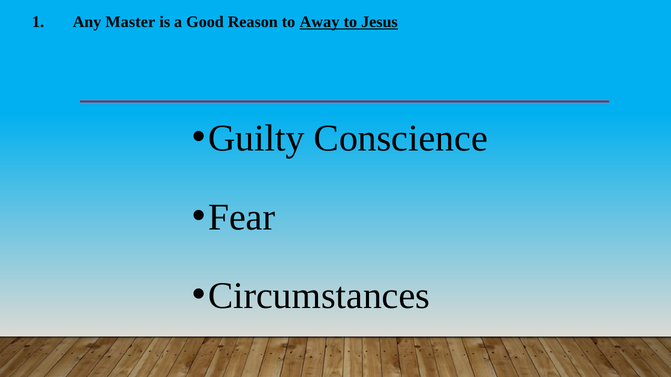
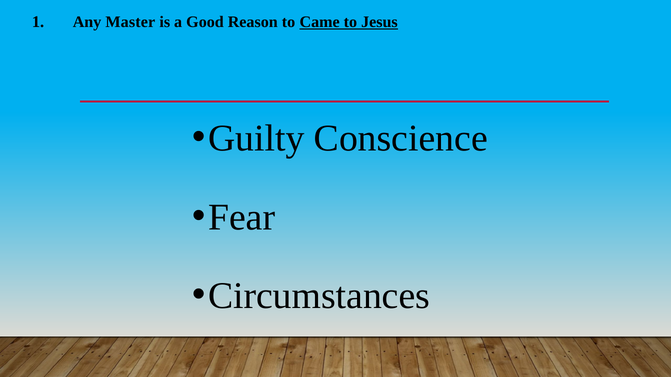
Away: Away -> Came
